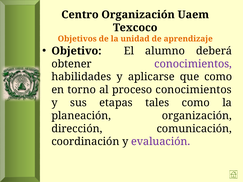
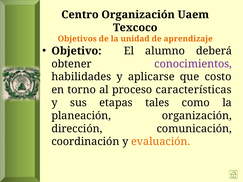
que como: como -> costo
proceso conocimientos: conocimientos -> características
evaluación colour: purple -> orange
